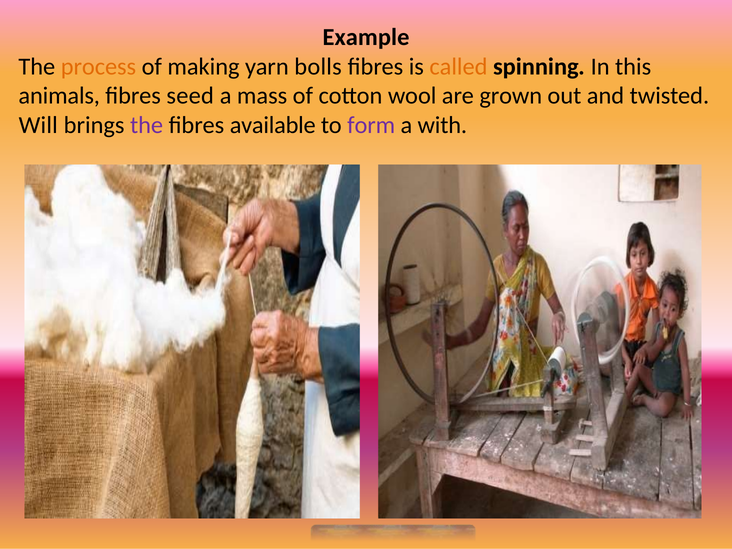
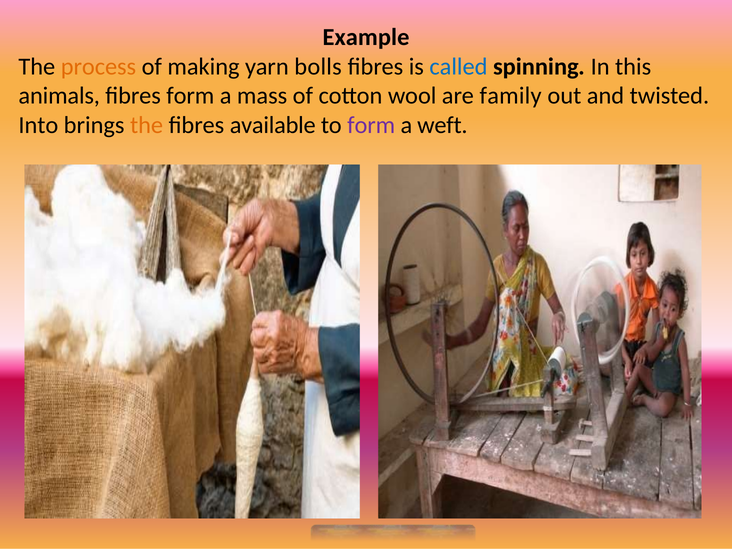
called colour: orange -> blue
fibres seed: seed -> form
grown: grown -> family
Will: Will -> Into
the at (147, 125) colour: purple -> orange
with: with -> weft
